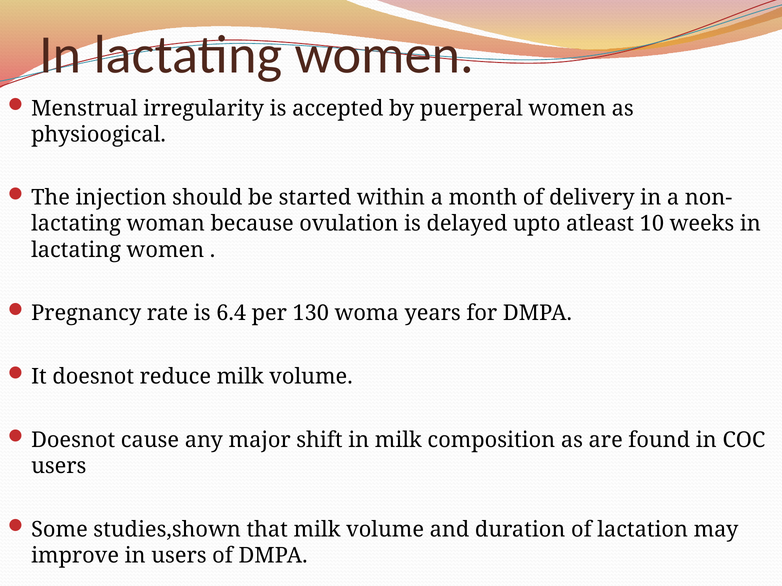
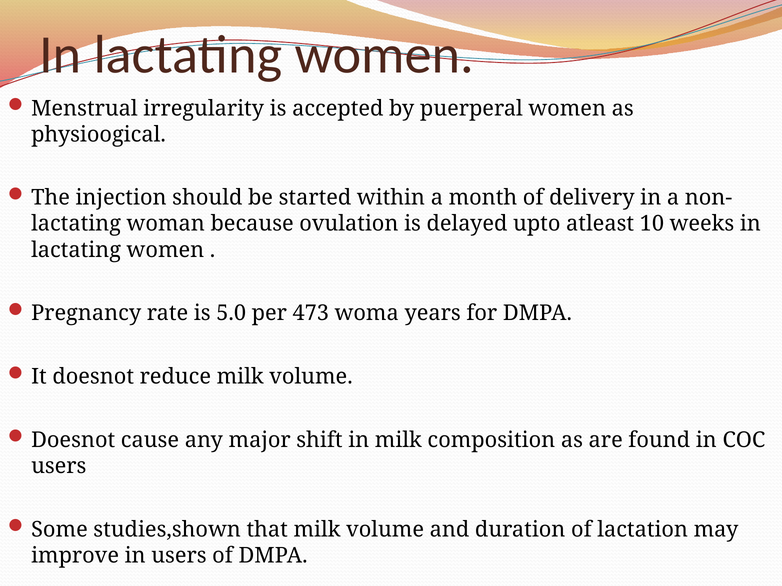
6.4: 6.4 -> 5.0
130: 130 -> 473
